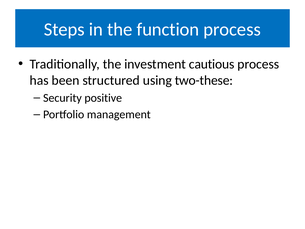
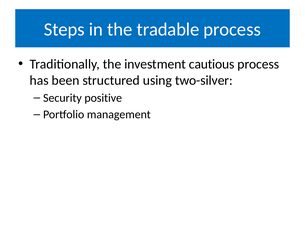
function: function -> tradable
two-these: two-these -> two-silver
